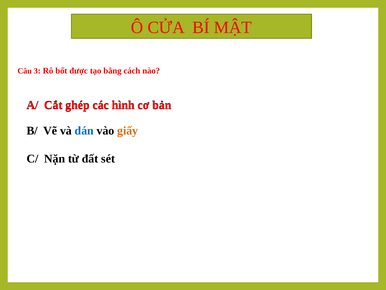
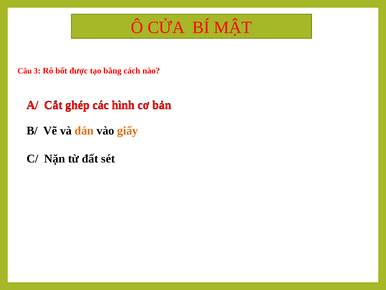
dán colour: blue -> orange
